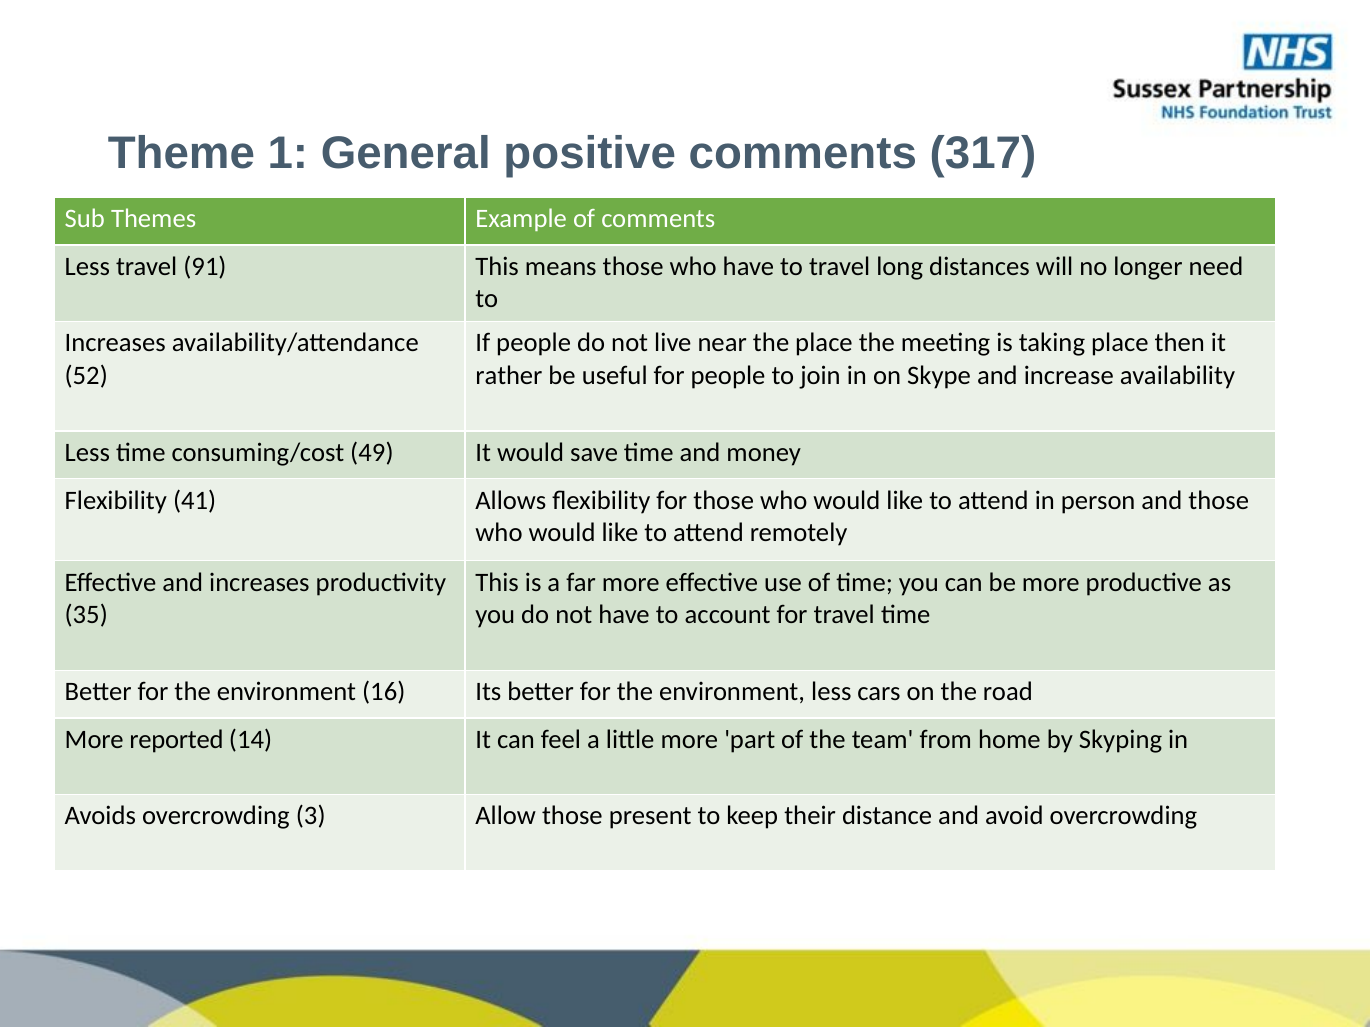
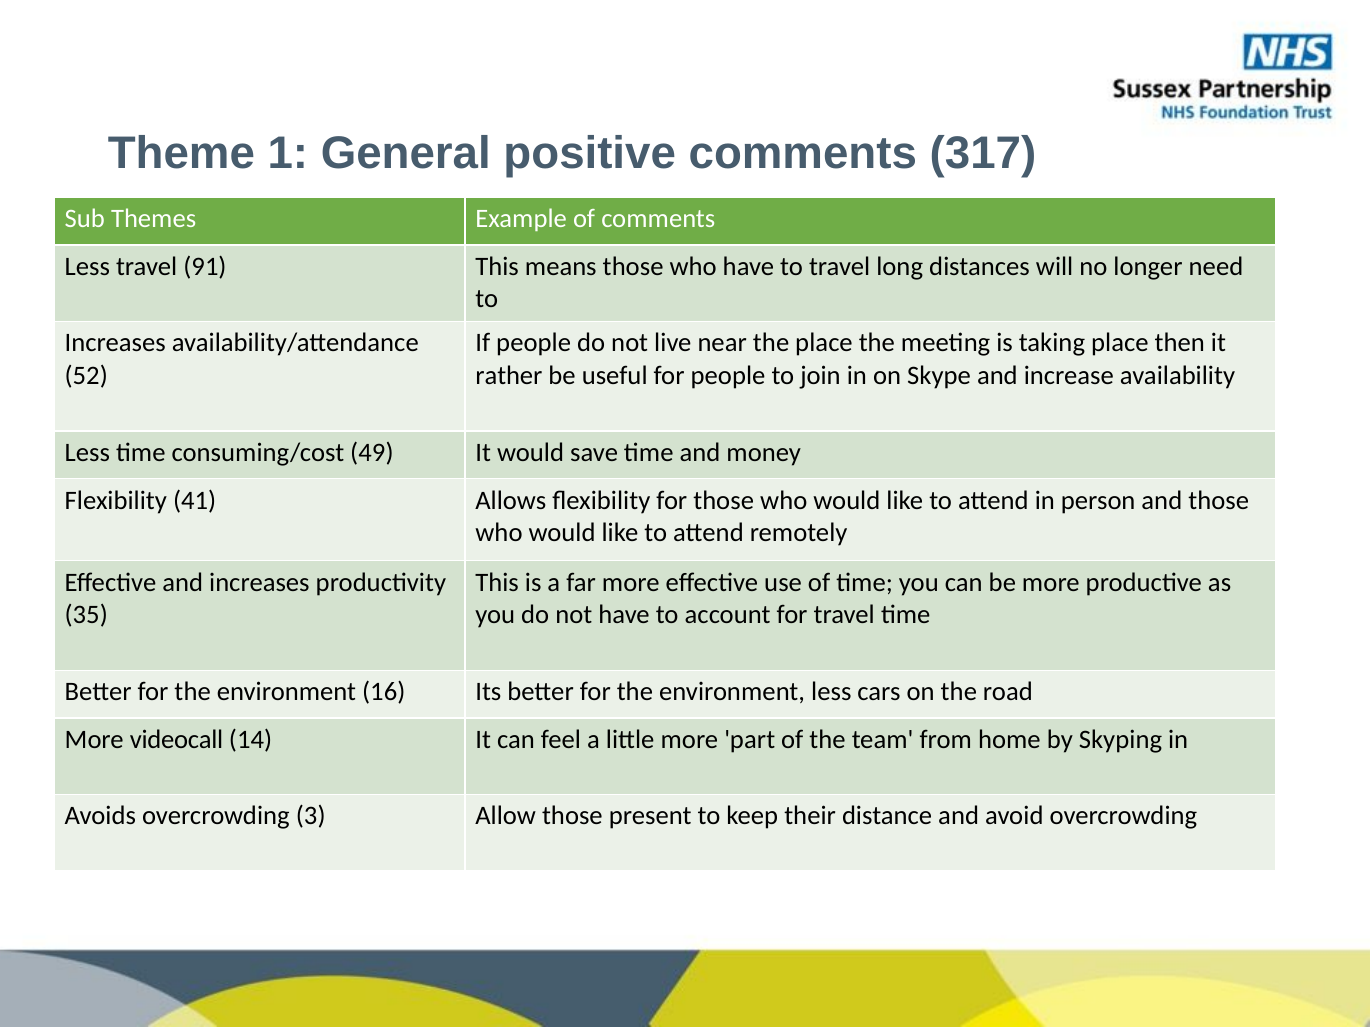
reported: reported -> videocall
